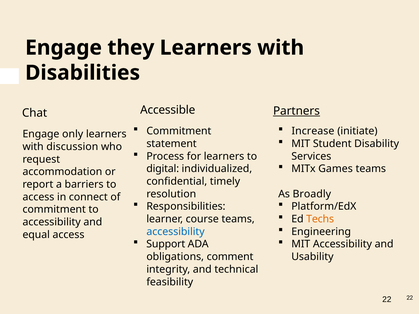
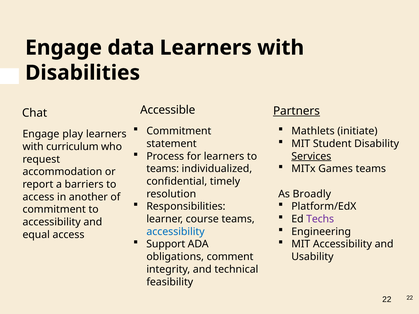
they: they -> data
Increase: Increase -> Mathlets
only: only -> play
discussion: discussion -> curriculum
Services underline: none -> present
digital at (163, 169): digital -> teams
connect: connect -> another
Techs colour: orange -> purple
